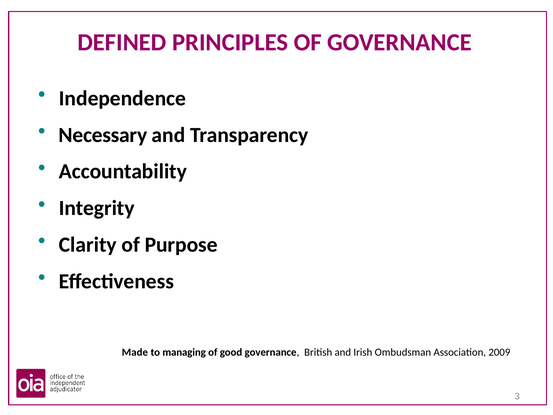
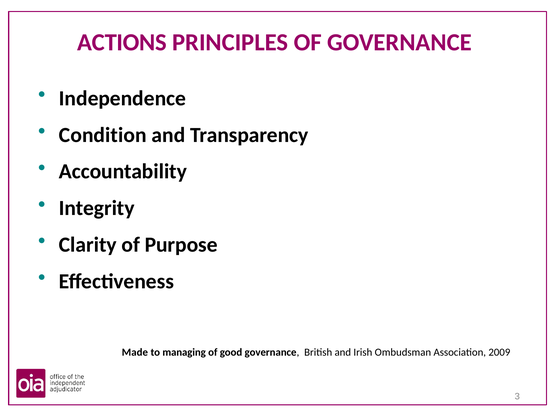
DEFINED: DEFINED -> ACTIONS
Necessary: Necessary -> Condition
